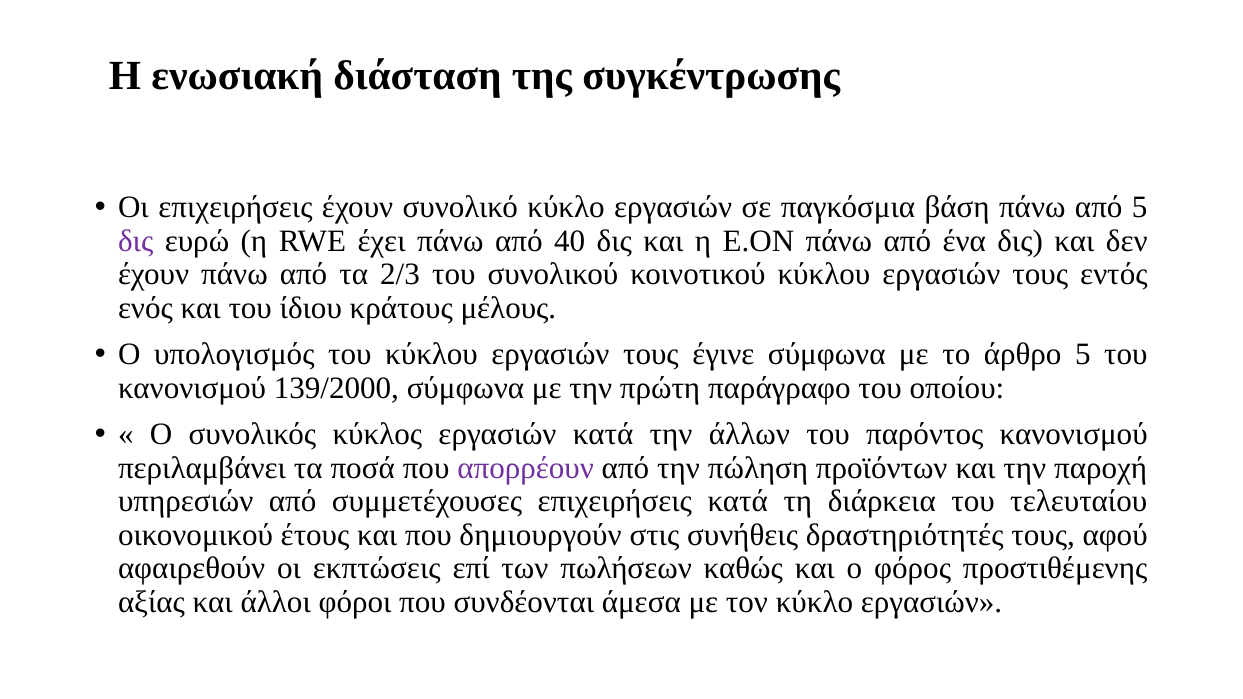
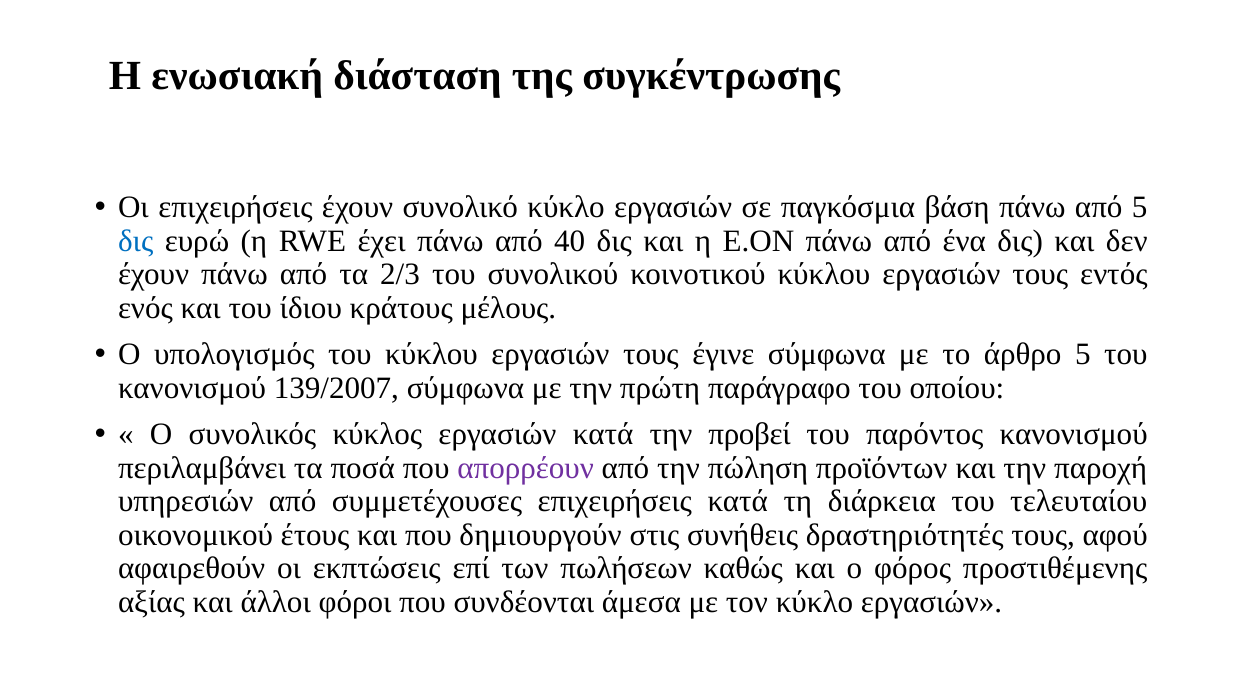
δις at (136, 241) colour: purple -> blue
139/2000: 139/2000 -> 139/2007
άλλων: άλλων -> προβεί
